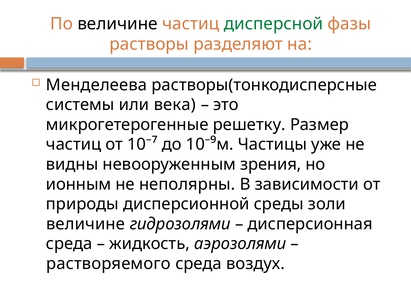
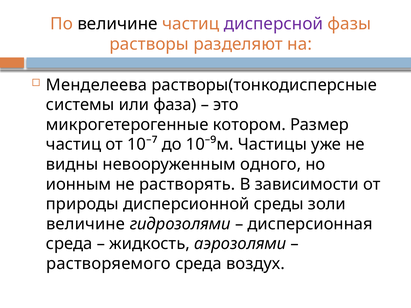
дисперсной colour: green -> purple
века: века -> фаза
решетку: решетку -> котором
зрения: зрения -> одного
неполярны: неполярны -> растворять
